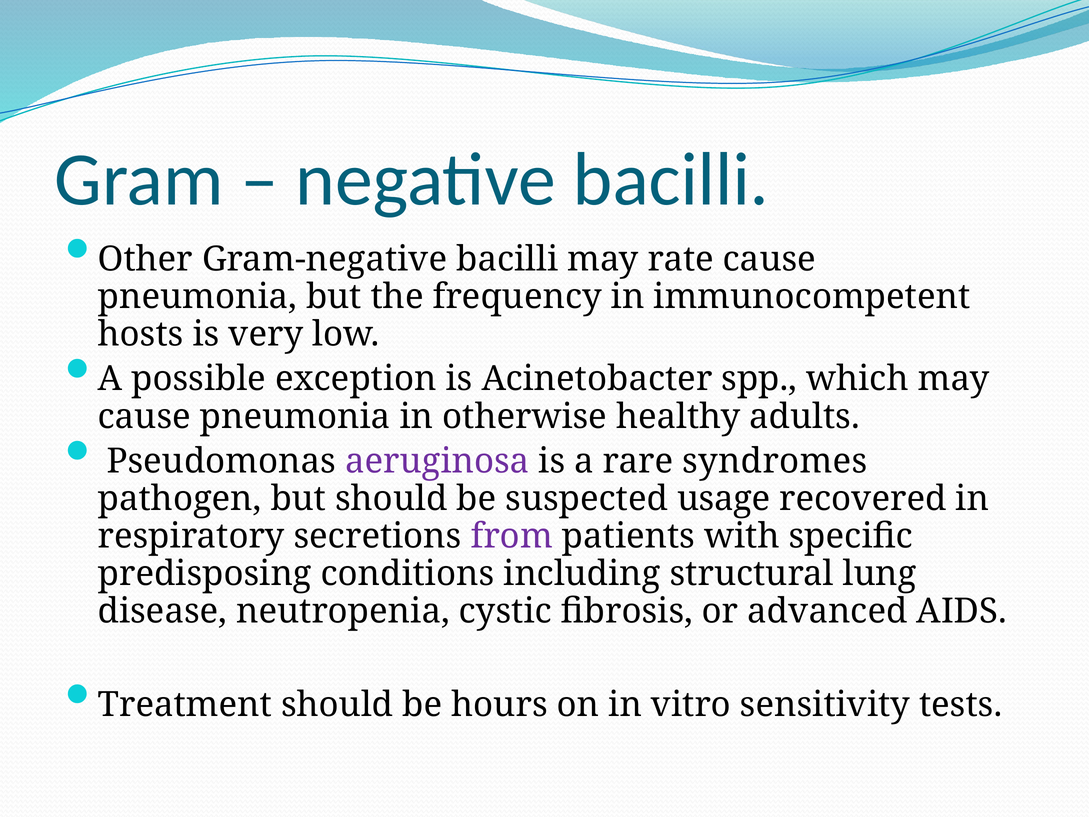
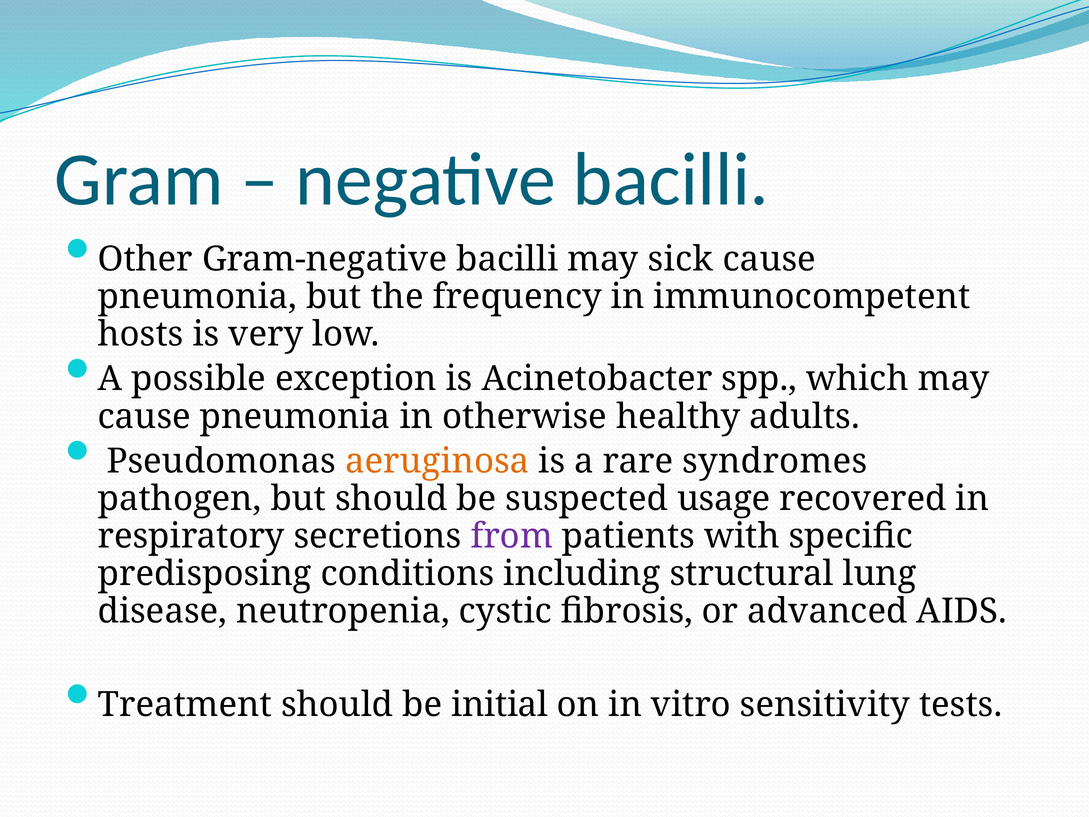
rate: rate -> sick
aeruginosa colour: purple -> orange
hours: hours -> initial
